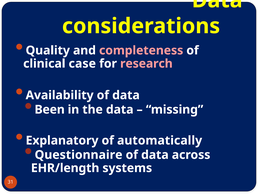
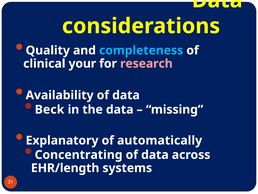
completeness colour: pink -> light blue
case: case -> your
Been: Been -> Beck
Questionnaire: Questionnaire -> Concentrating
